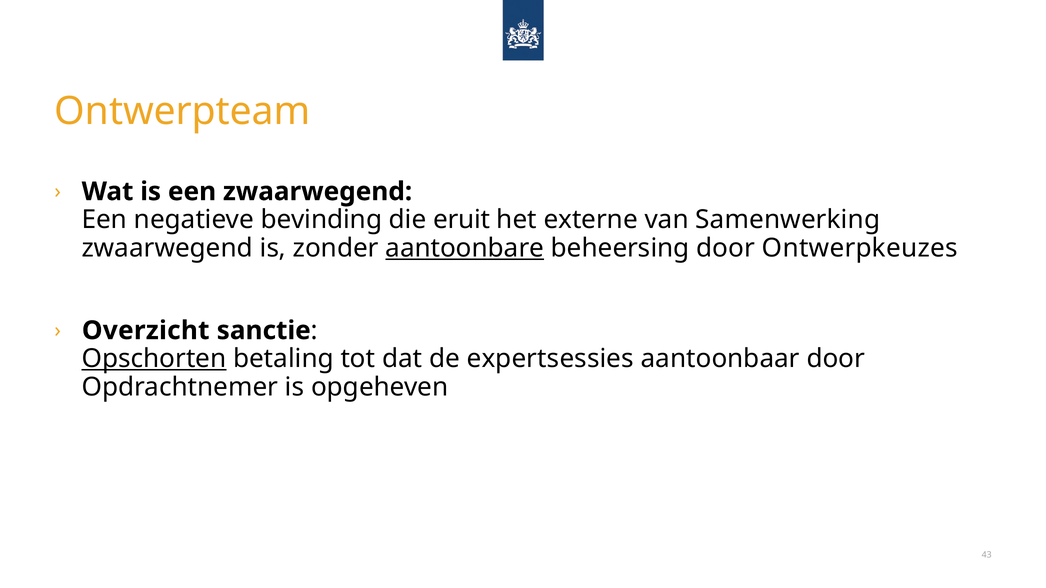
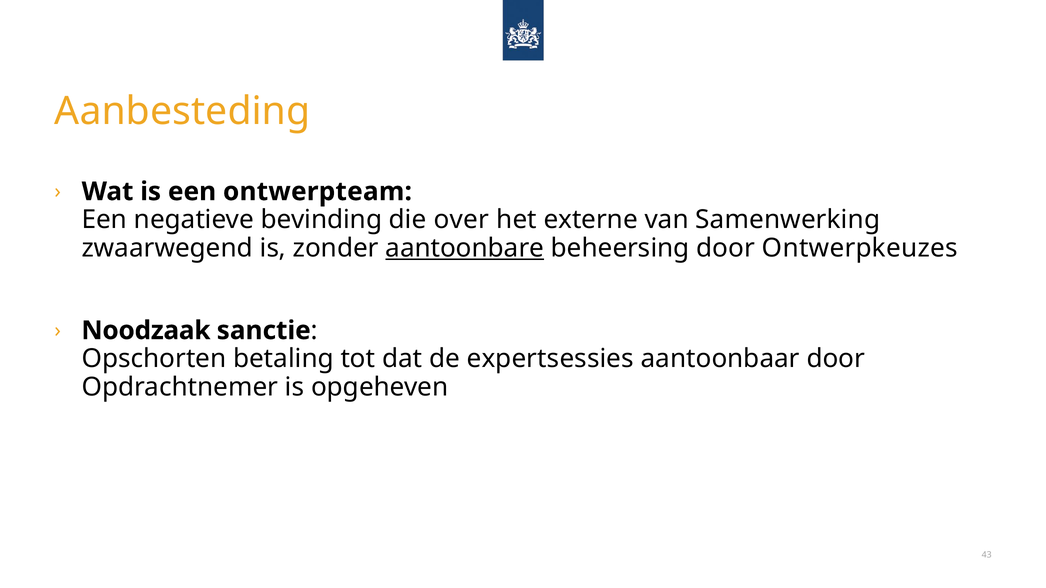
Ontwerpteam: Ontwerpteam -> Aanbesteding
een zwaarwegend: zwaarwegend -> ontwerpteam
eruit: eruit -> over
Overzicht: Overzicht -> Noodzaak
Opschorten underline: present -> none
